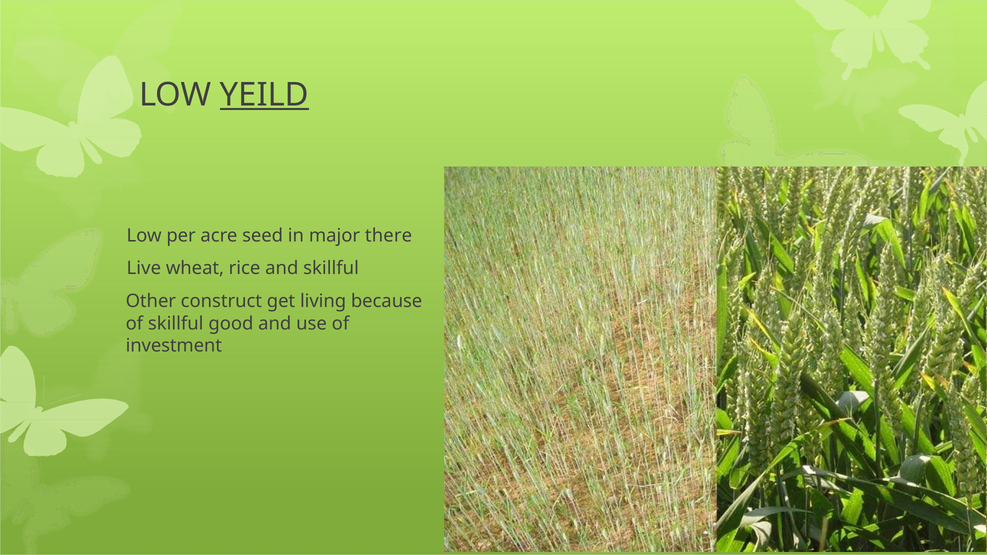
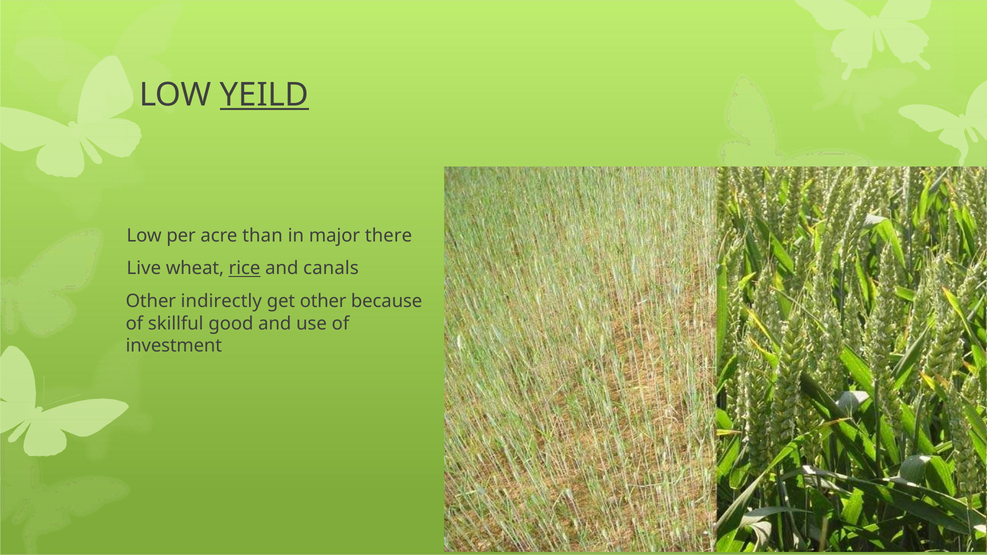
seed: seed -> than
rice underline: none -> present
and skillful: skillful -> canals
construct: construct -> indirectly
get living: living -> other
